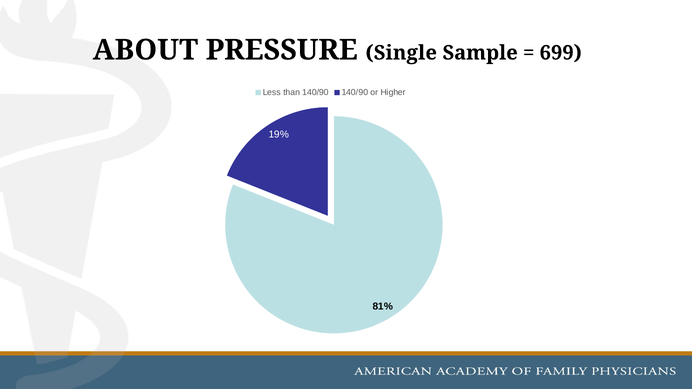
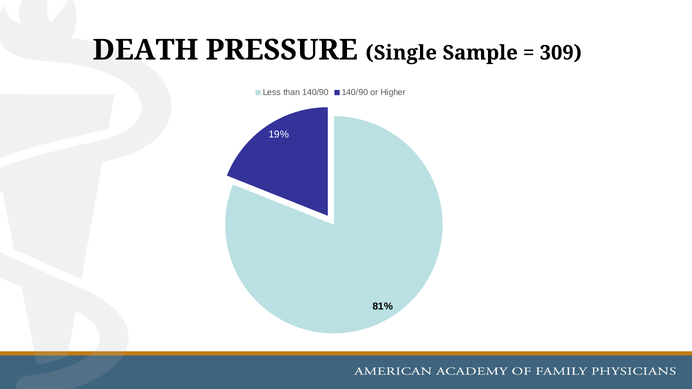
ABOUT: ABOUT -> DEATH
699: 699 -> 309
